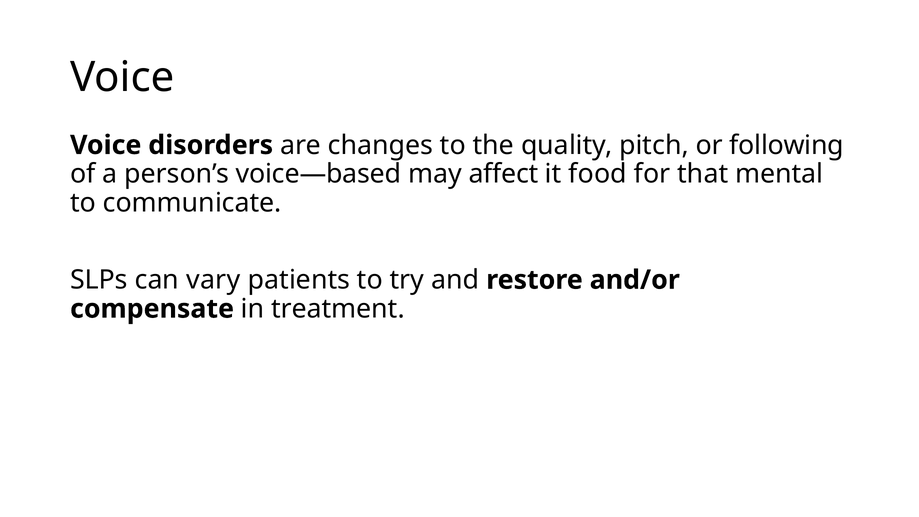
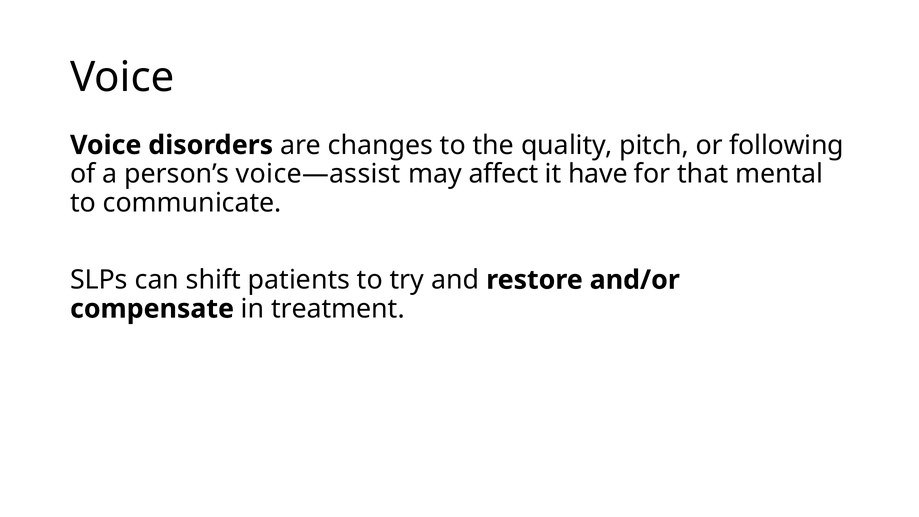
voice—based: voice—based -> voice—assist
food: food -> have
vary: vary -> shift
